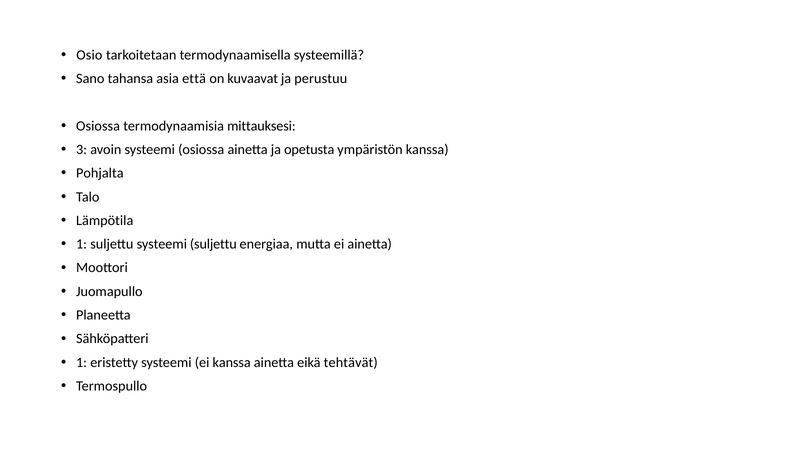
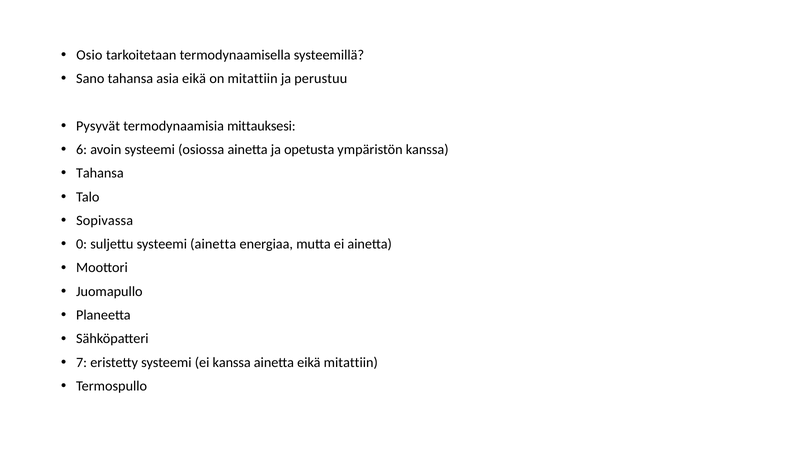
asia että: että -> eikä
on kuvaavat: kuvaavat -> mitattiin
Osiossa at (98, 126): Osiossa -> Pysyvät
3: 3 -> 6
Pohjalta at (100, 173): Pohjalta -> Tahansa
Lämpötila: Lämpötila -> Sopivassa
1 at (82, 244): 1 -> 0
systeemi suljettu: suljettu -> ainetta
1 at (82, 363): 1 -> 7
eikä tehtävät: tehtävät -> mitattiin
